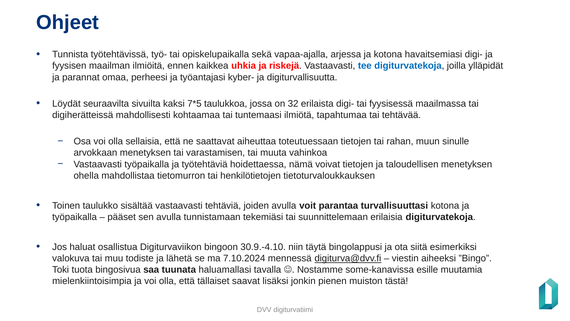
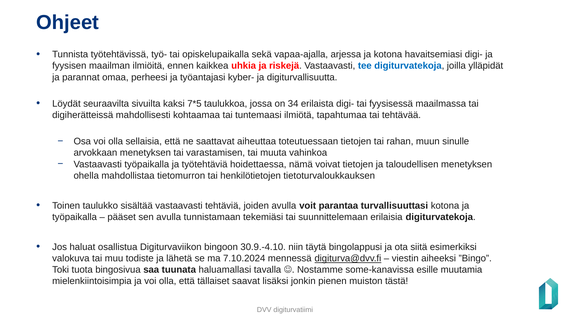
32: 32 -> 34
